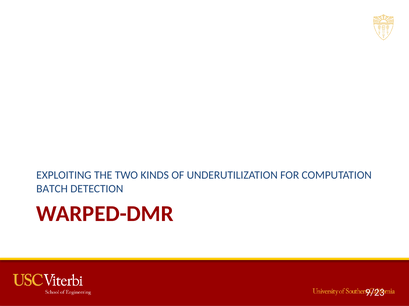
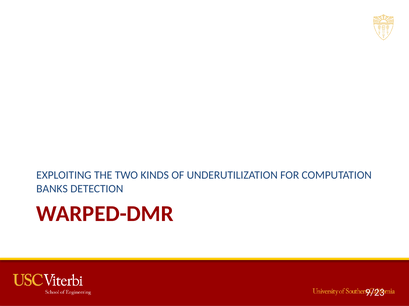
BATCH: BATCH -> BANKS
